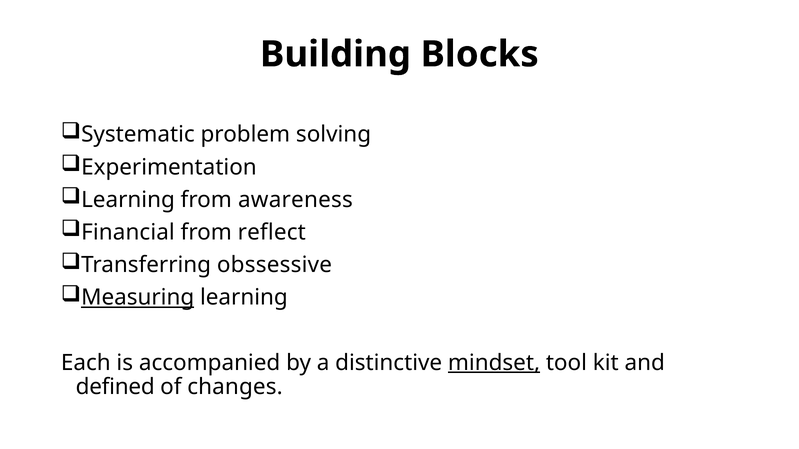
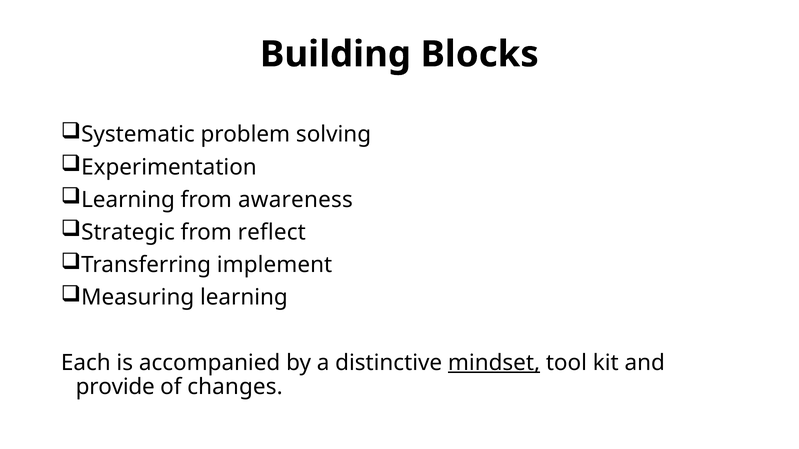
Financial: Financial -> Strategic
obssessive: obssessive -> implement
Measuring underline: present -> none
defined: defined -> provide
